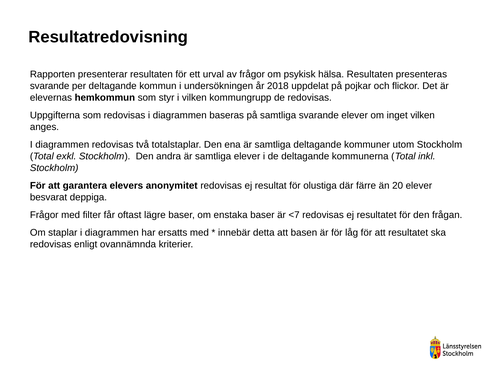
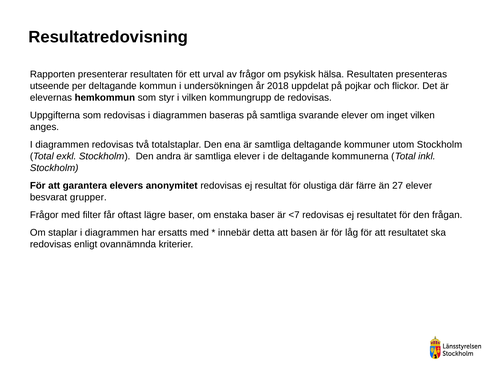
svarande at (50, 86): svarande -> utseende
20: 20 -> 27
deppiga: deppiga -> grupper
